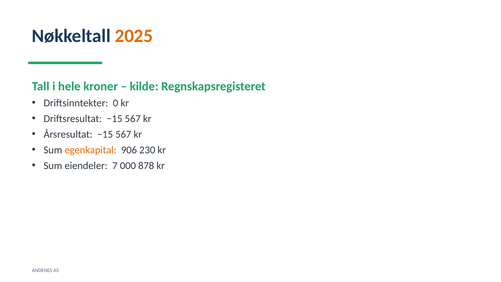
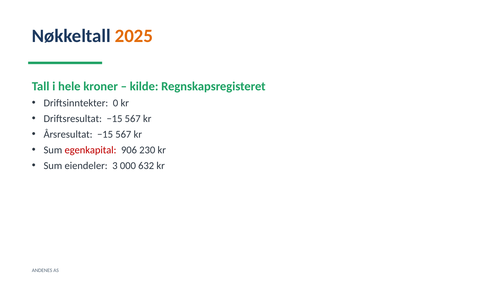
egenkapital colour: orange -> red
7: 7 -> 3
878: 878 -> 632
